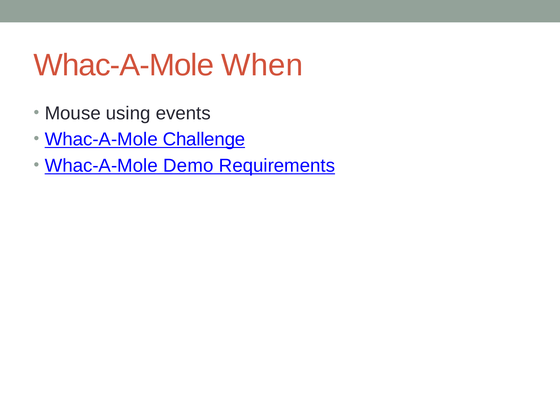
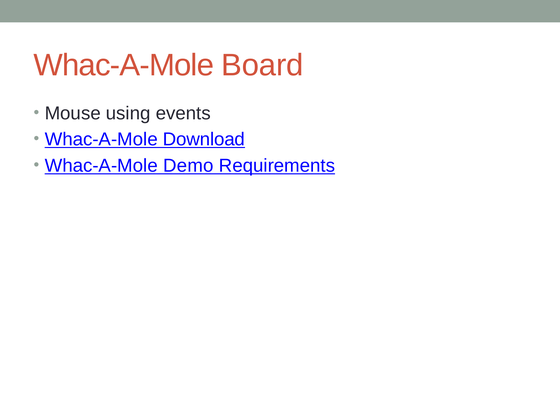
When: When -> Board
Challenge: Challenge -> Download
